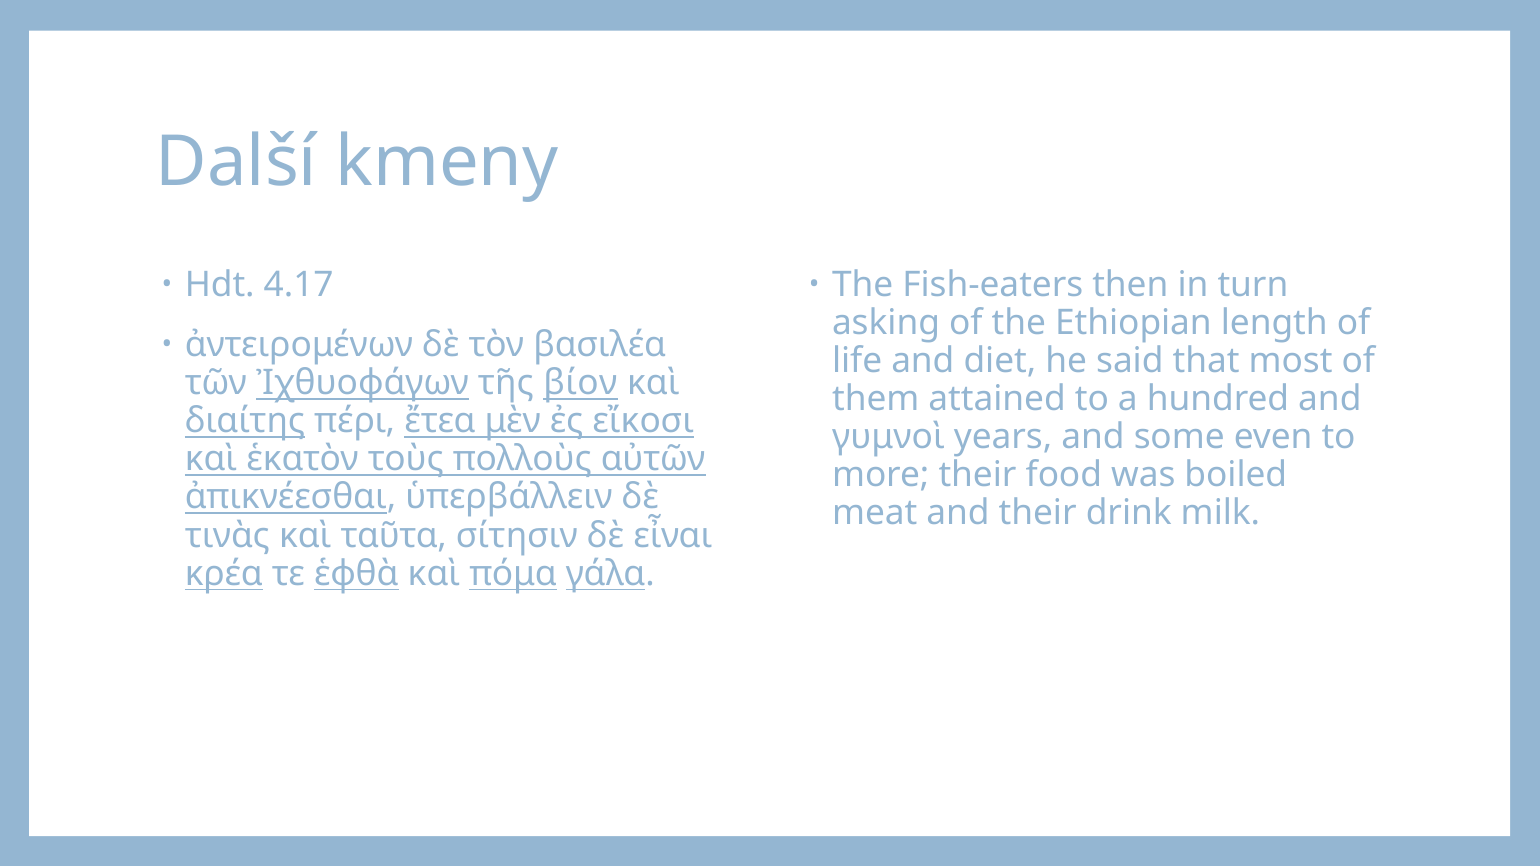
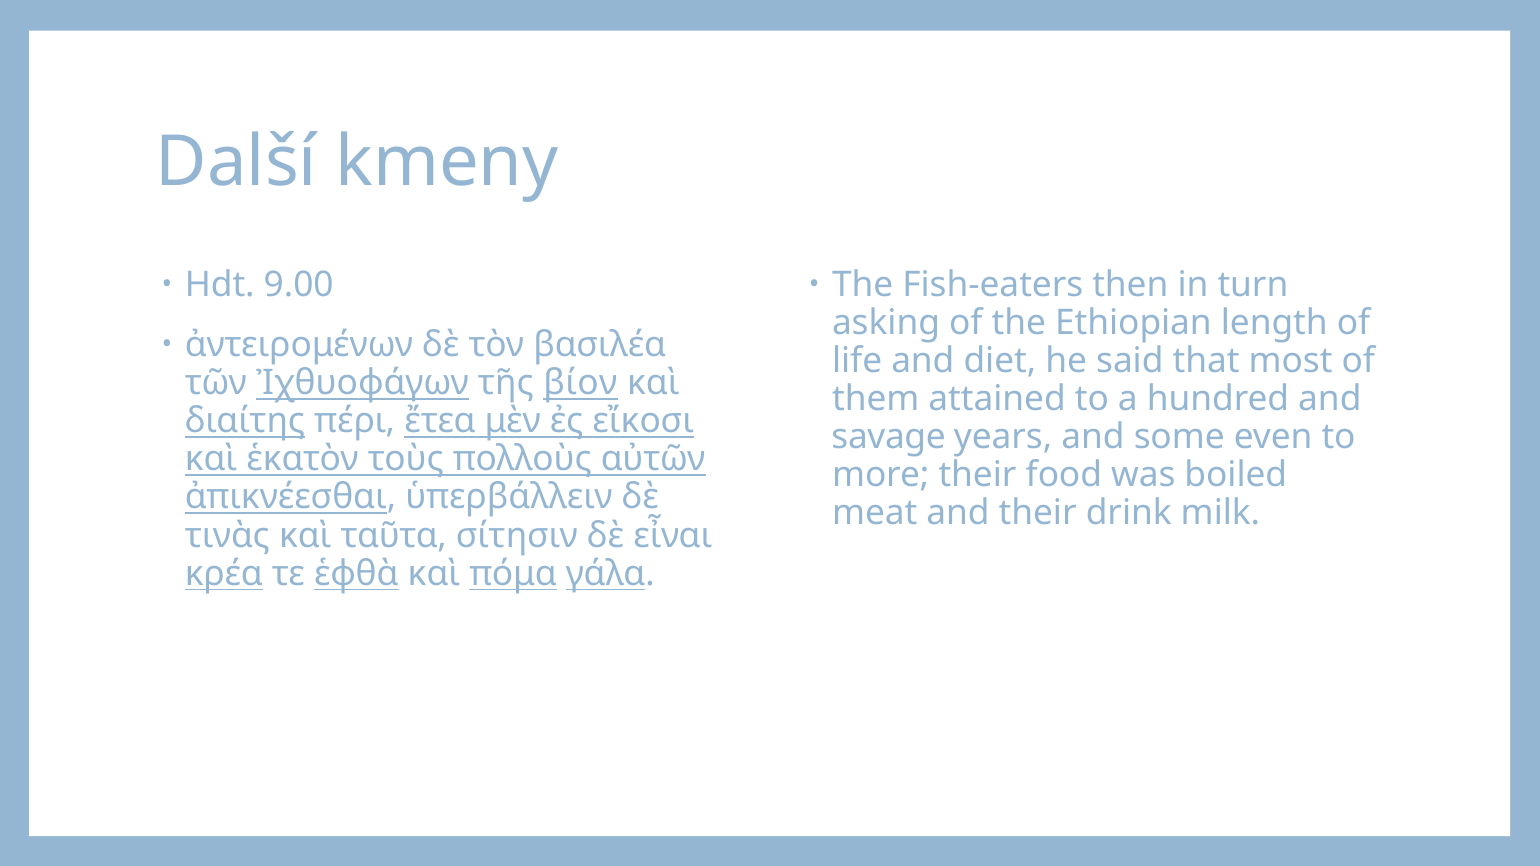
4.17: 4.17 -> 9.00
γυμνοὶ: γυμνοὶ -> savage
